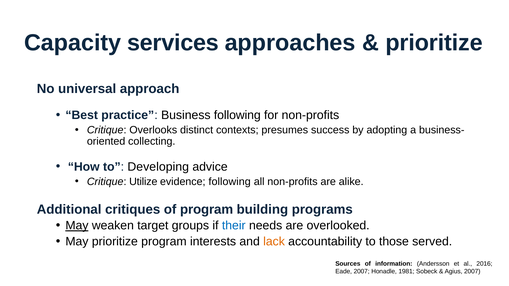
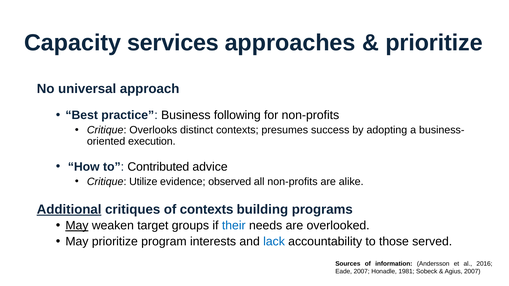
collecting: collecting -> execution
Developing: Developing -> Contributed
evidence following: following -> observed
Additional underline: none -> present
of program: program -> contexts
lack colour: orange -> blue
